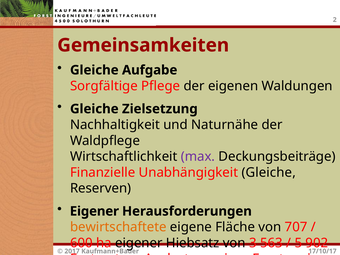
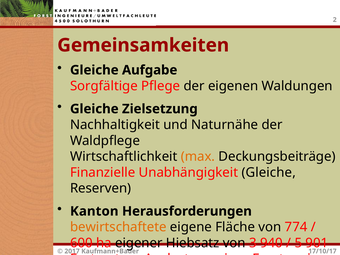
max colour: purple -> orange
Eigener at (94, 211): Eigener -> Kanton
707: 707 -> 774
563: 563 -> 940
902: 902 -> 901
